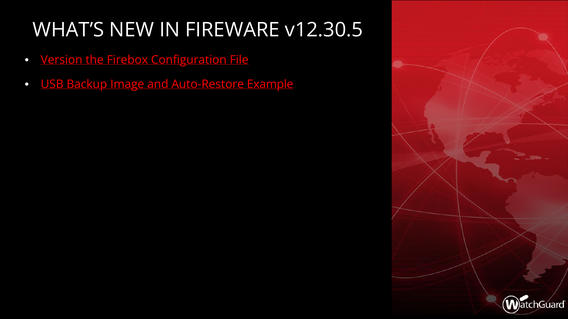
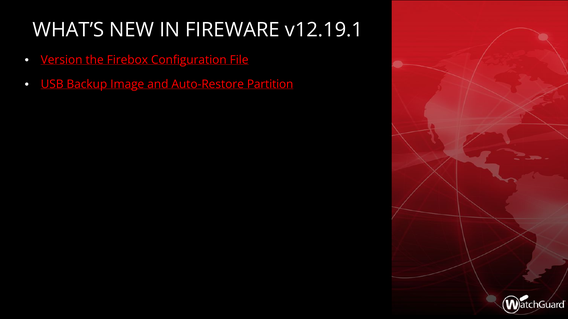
v12.30.5: v12.30.5 -> v12.19.1
Example: Example -> Partition
